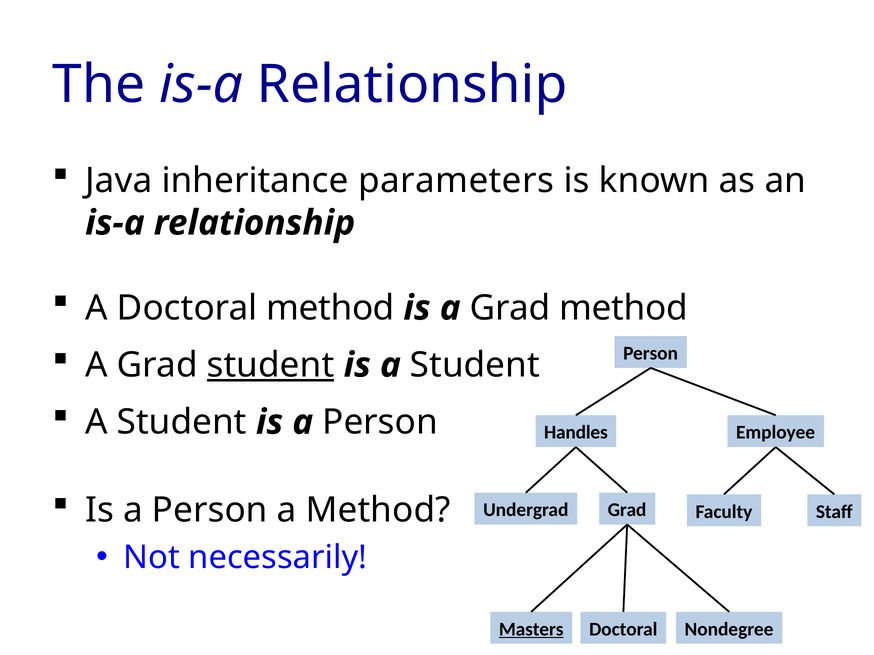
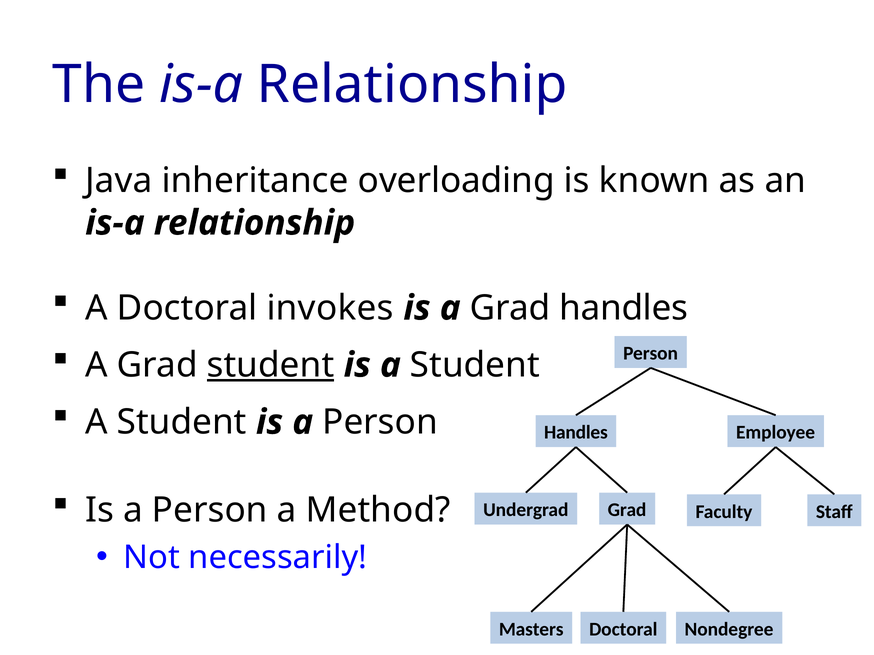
parameters: parameters -> overloading
Doctoral method: method -> invokes
Grad method: method -> handles
Masters underline: present -> none
